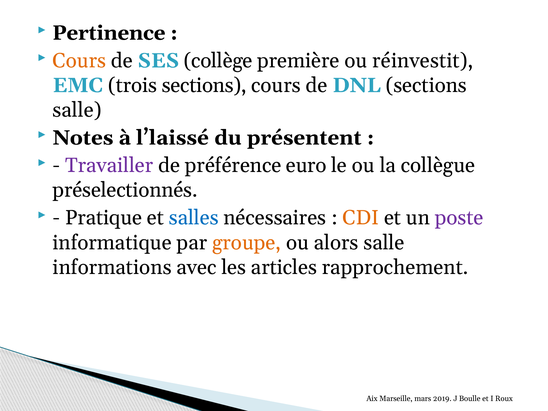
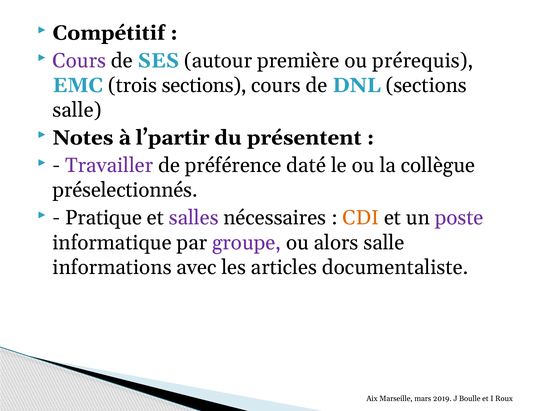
Pertinence: Pertinence -> Compétitif
Cours at (79, 61) colour: orange -> purple
collège: collège -> autour
réinvestit: réinvestit -> prérequis
l’laissé: l’laissé -> l’partir
euro: euro -> daté
salles colour: blue -> purple
groupe colour: orange -> purple
rapprochement: rapprochement -> documentaliste
